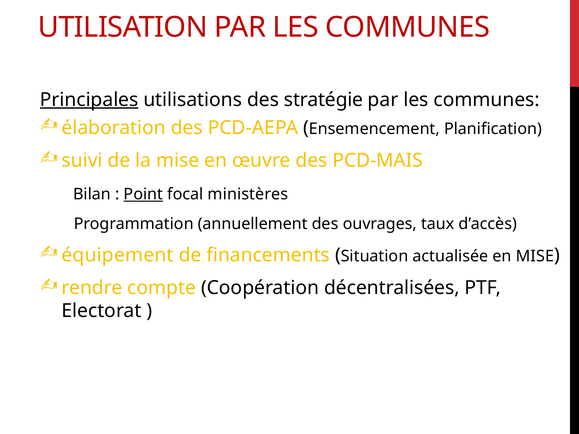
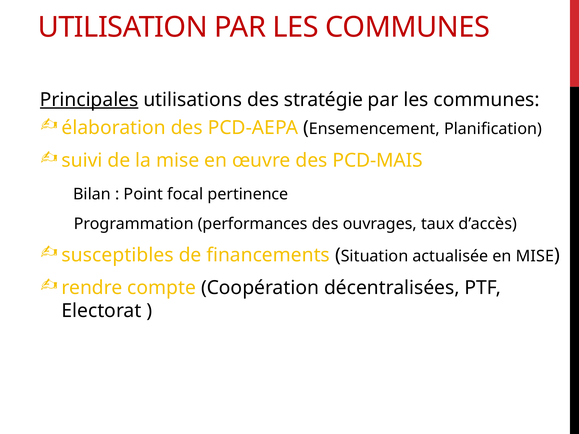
Point underline: present -> none
ministères: ministères -> pertinence
annuellement: annuellement -> performances
équipement: équipement -> susceptibles
